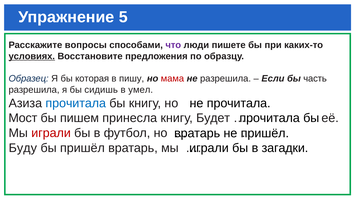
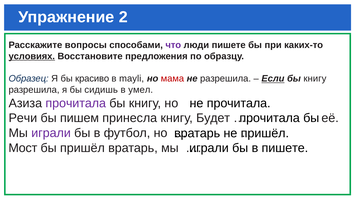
5: 5 -> 2
которая: которая -> красиво
пишу: пишу -> mayli
Если underline: none -> present
часть at (315, 79): часть -> книгу
прочитала at (76, 103) colour: blue -> purple
Мост: Мост -> Речи
играли at (51, 133) colour: red -> purple
Буду: Буду -> Мост
в загадки: загадки -> пишете
